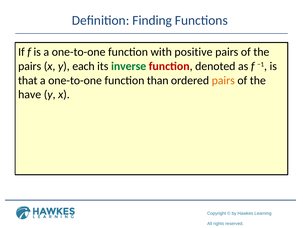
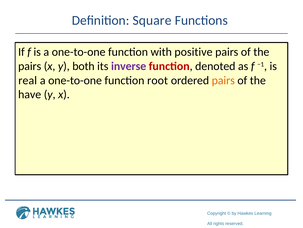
Finding: Finding -> Square
each: each -> both
inverse colour: green -> purple
that: that -> real
than: than -> root
